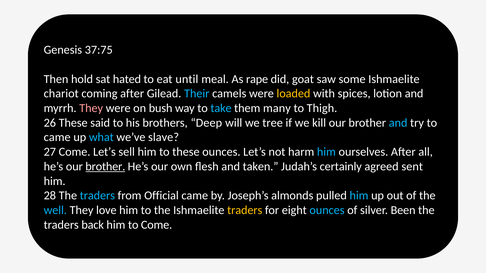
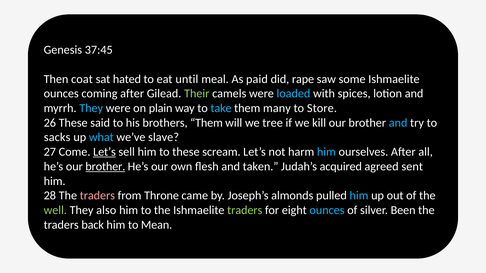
37:75: 37:75 -> 37:45
hold: hold -> coat
rape: rape -> paid
goat: goat -> rape
chariot at (61, 94): chariot -> ounces
Their colour: light blue -> light green
loaded colour: yellow -> light blue
They at (91, 108) colour: pink -> light blue
bush: bush -> plain
Thigh: Thigh -> Store
brothers Deep: Deep -> Them
came at (57, 138): came -> sacks
Let’s at (104, 152) underline: none -> present
these ounces: ounces -> scream
certainly: certainly -> acquired
traders at (97, 196) colour: light blue -> pink
Official: Official -> Throne
well colour: light blue -> light green
love: love -> also
traders at (245, 210) colour: yellow -> light green
to Come: Come -> Mean
